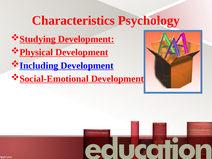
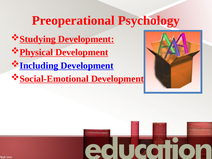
Characteristics: Characteristics -> Preoperational
